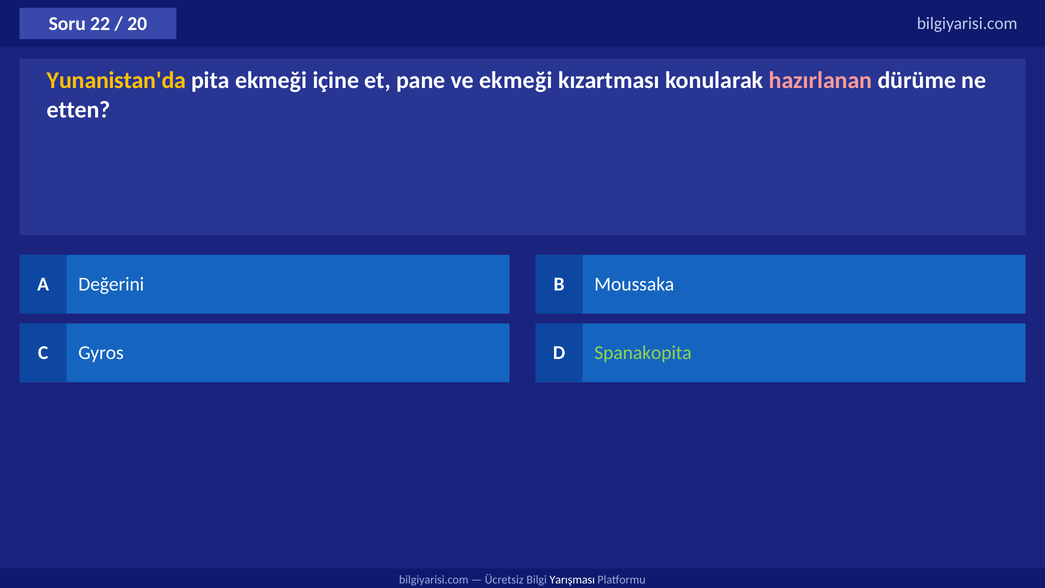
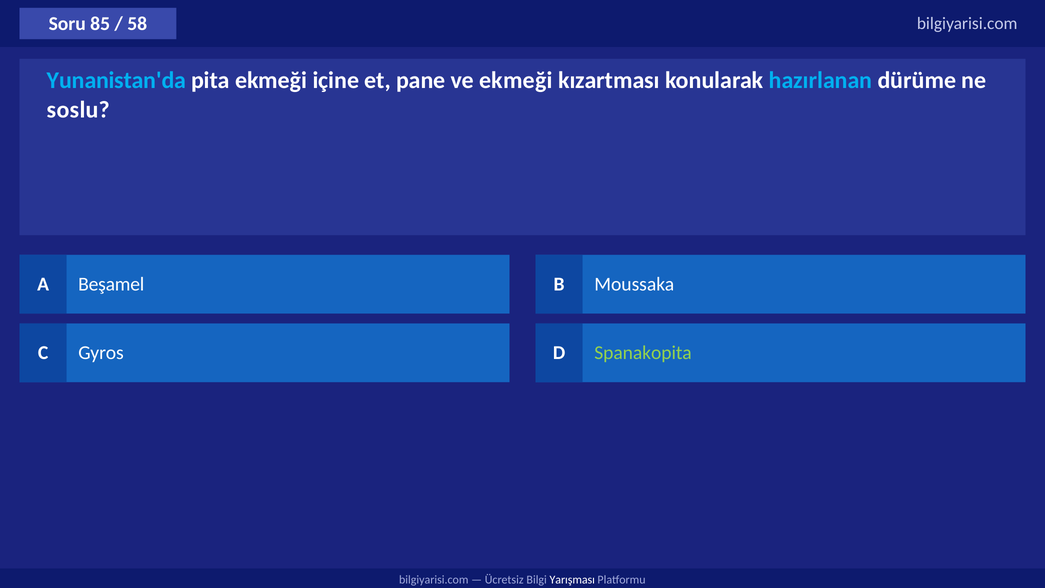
22: 22 -> 85
20: 20 -> 58
Yunanistan'da colour: yellow -> light blue
hazırlanan colour: pink -> light blue
etten: etten -> soslu
Değerini: Değerini -> Beşamel
